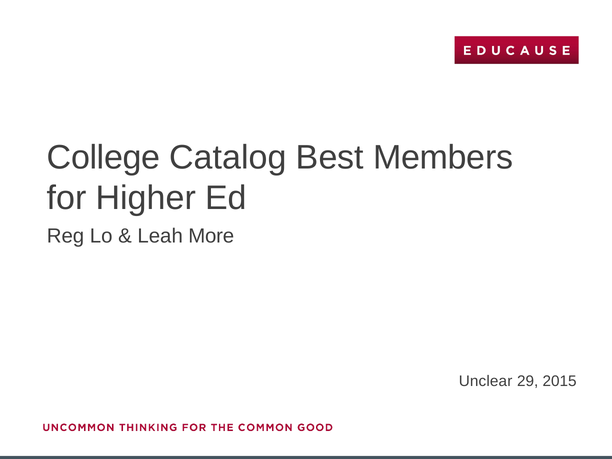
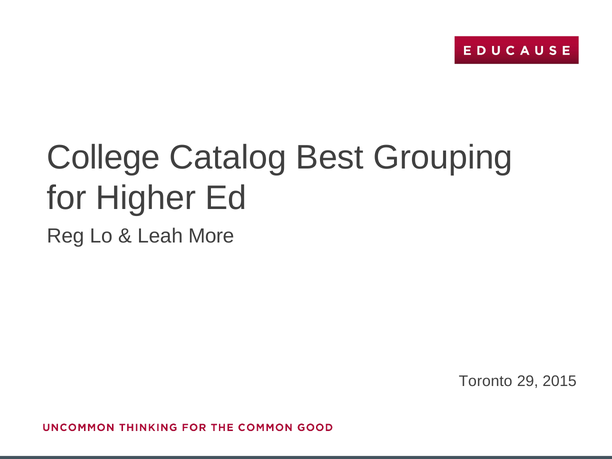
Members: Members -> Grouping
Unclear: Unclear -> Toronto
